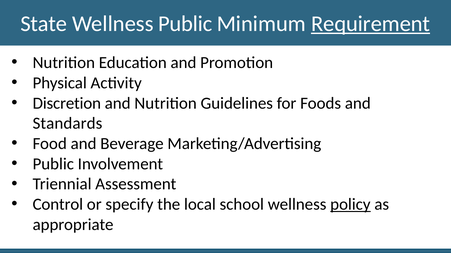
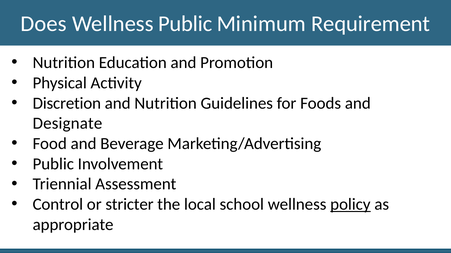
State: State -> Does
Requirement underline: present -> none
Standards: Standards -> Designate
specify: specify -> stricter
